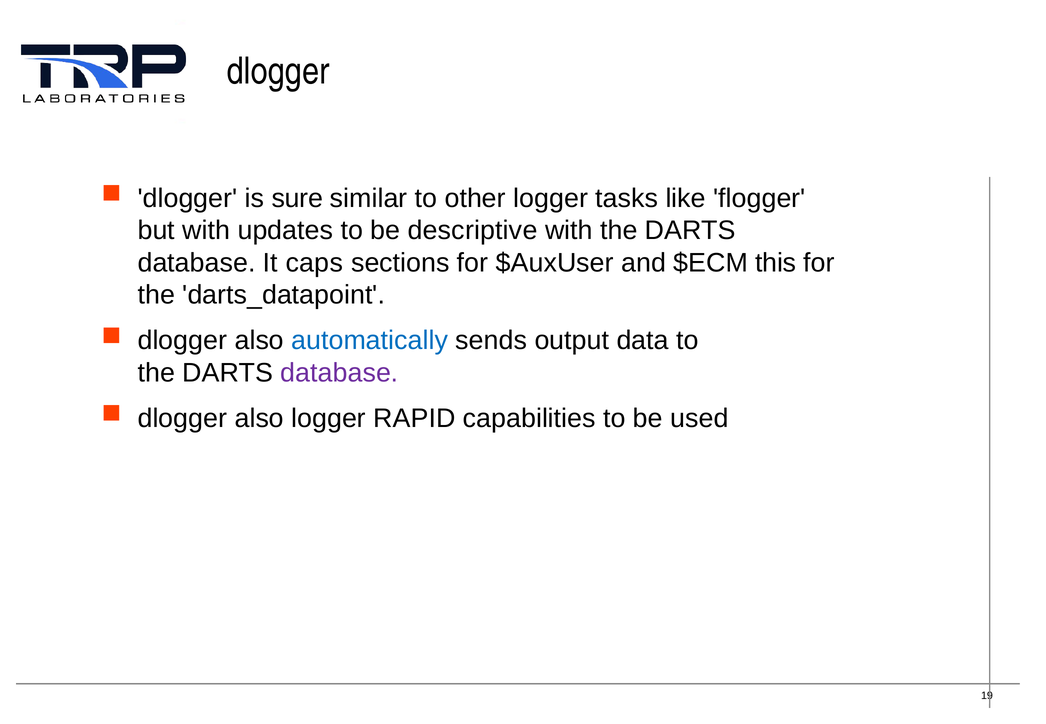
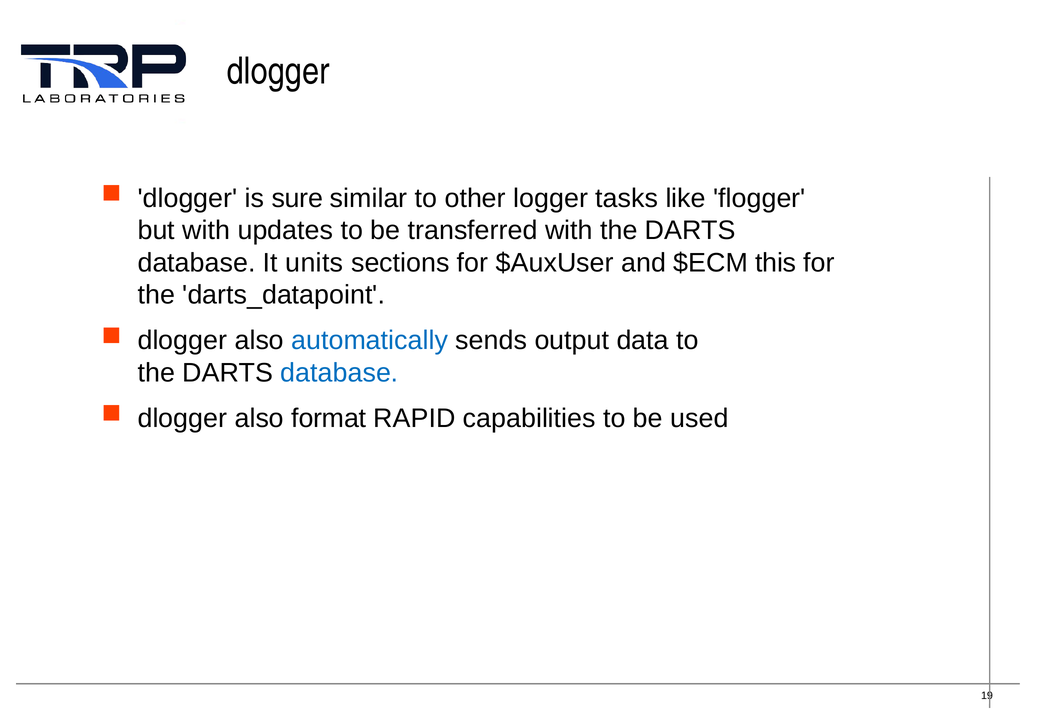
descriptive: descriptive -> transferred
caps: caps -> units
database at (339, 373) colour: purple -> blue
also logger: logger -> format
